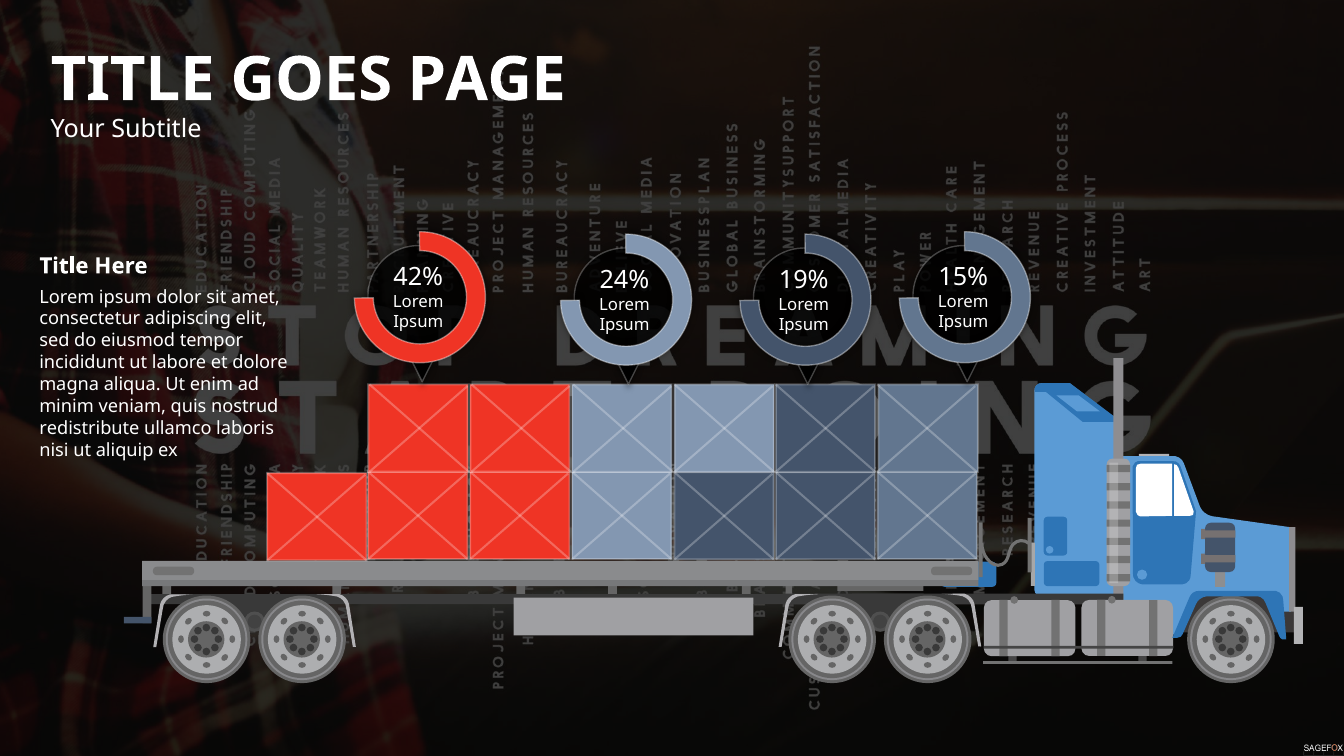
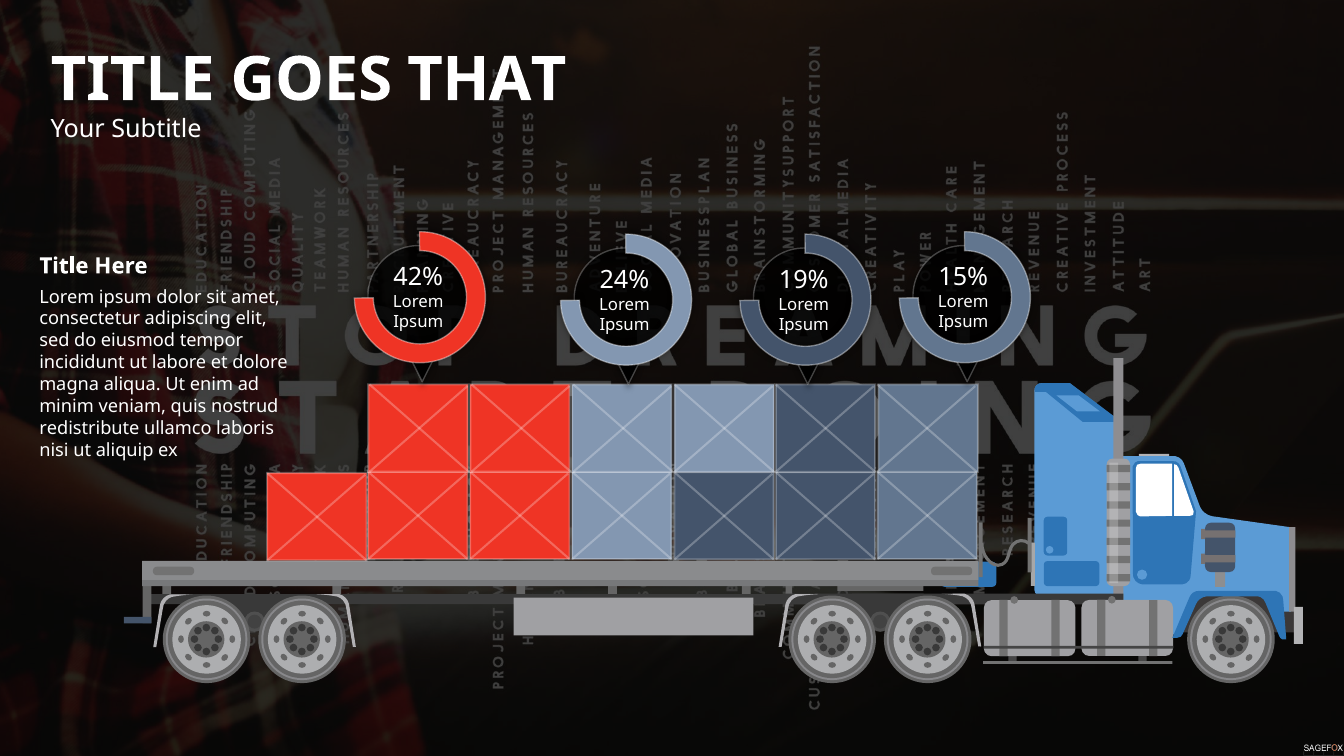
PAGE: PAGE -> THAT
